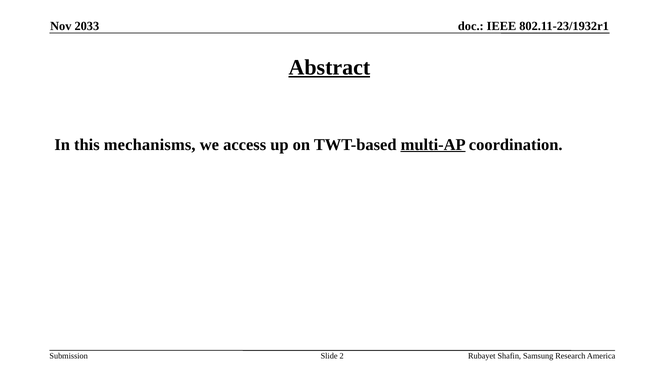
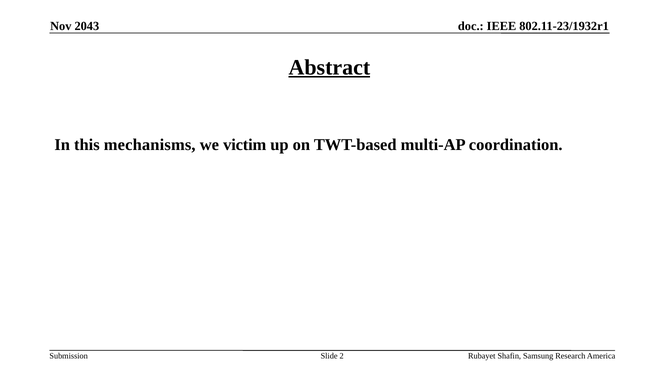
2033: 2033 -> 2043
access: access -> victim
multi-AP underline: present -> none
